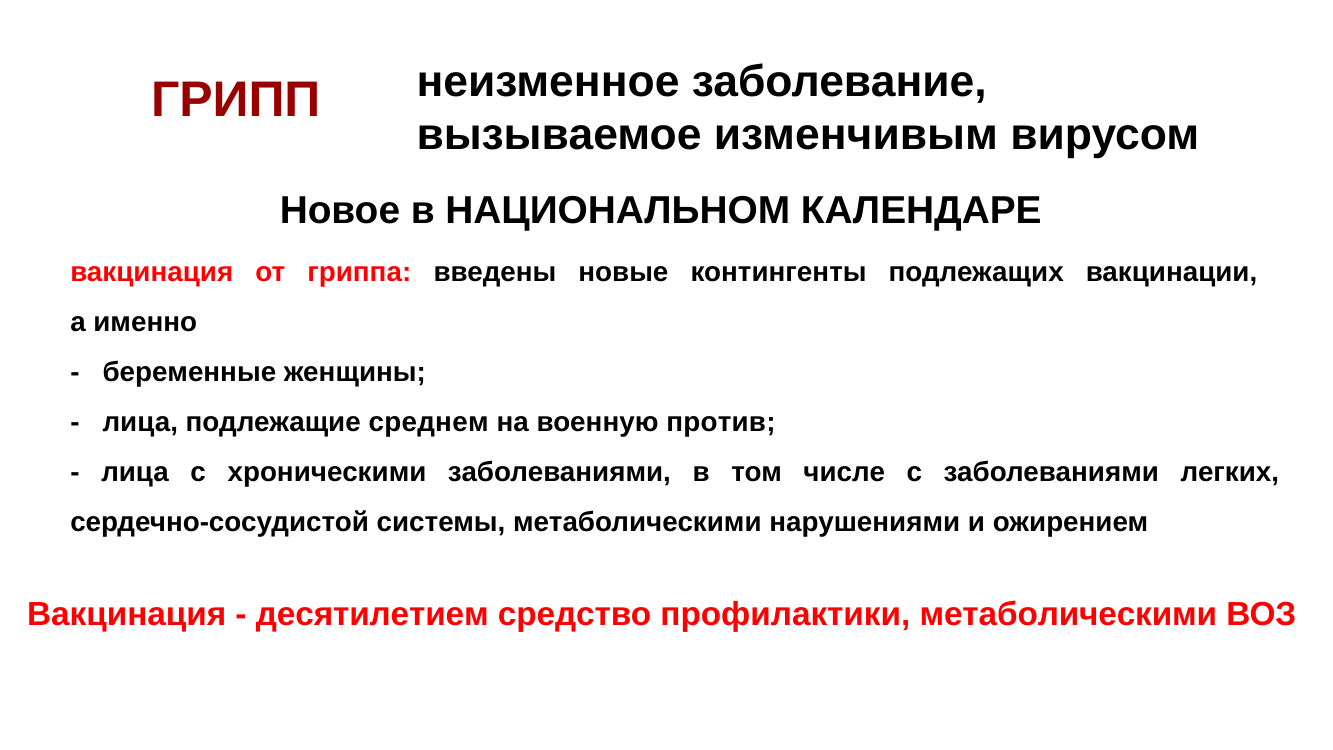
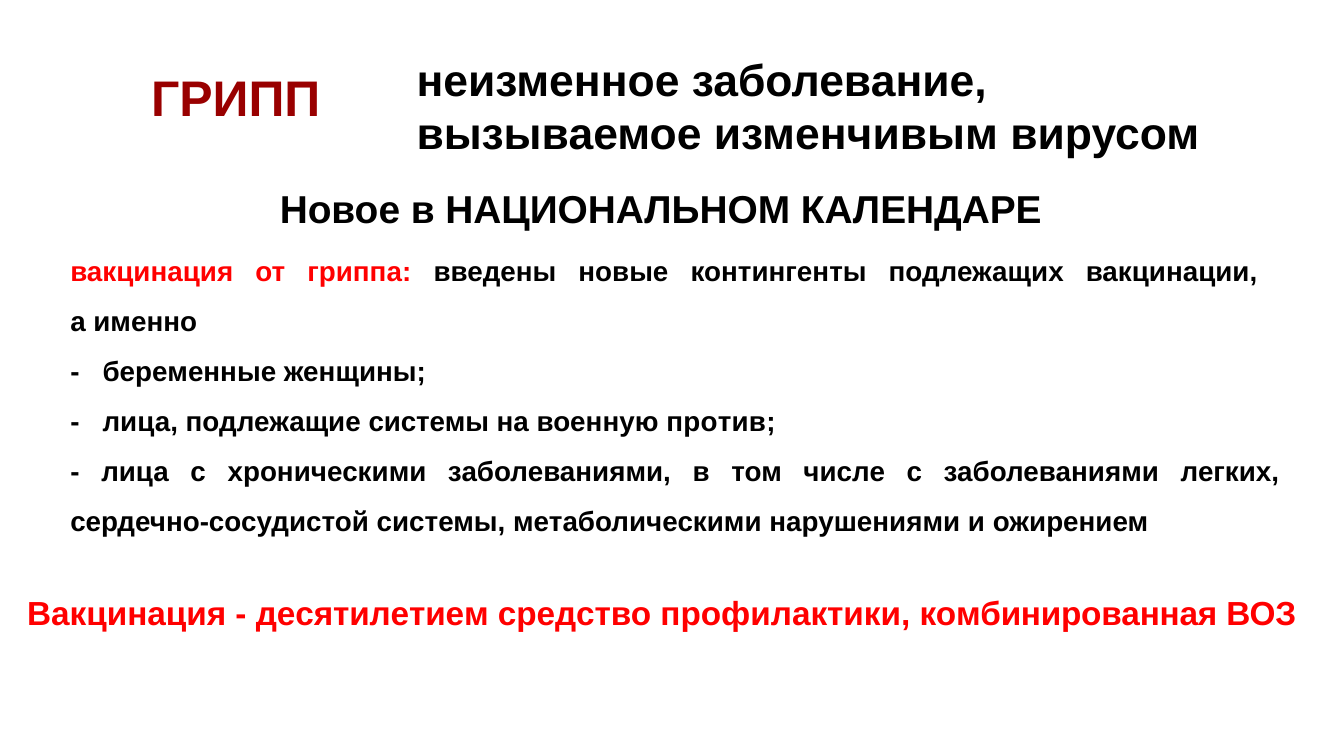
подлежащие среднем: среднем -> системы
профилактики метаболическими: метаболическими -> комбинированная
